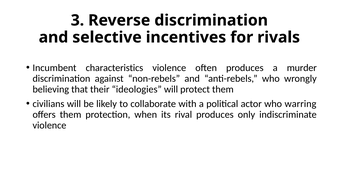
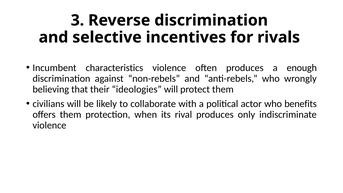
murder: murder -> enough
warring: warring -> benefits
